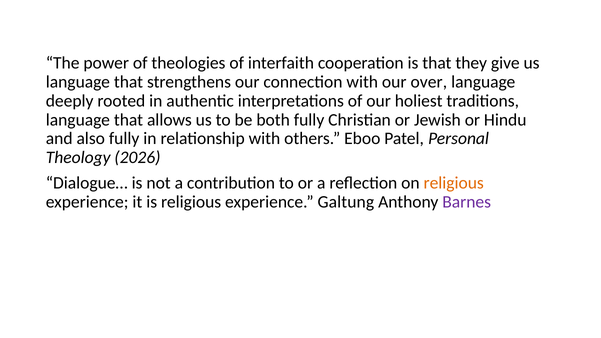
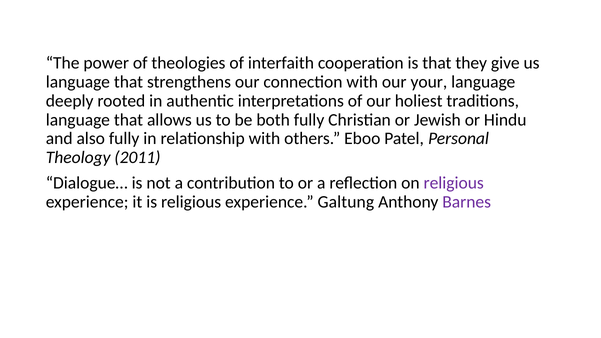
over: over -> your
2026: 2026 -> 2011
religious at (454, 183) colour: orange -> purple
